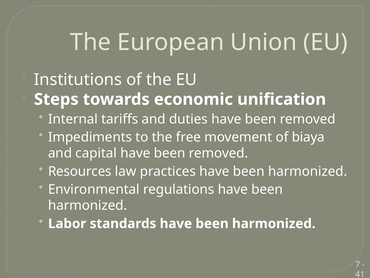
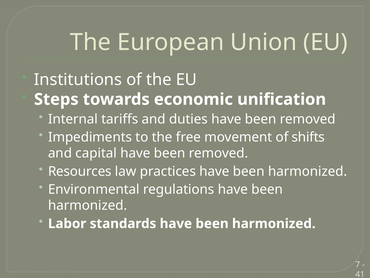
biaya: biaya -> shifts
